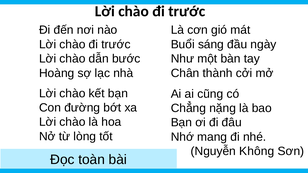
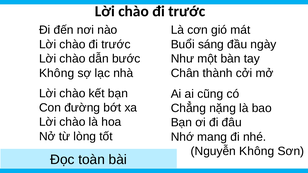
Hoàng at (57, 73): Hoàng -> Không
